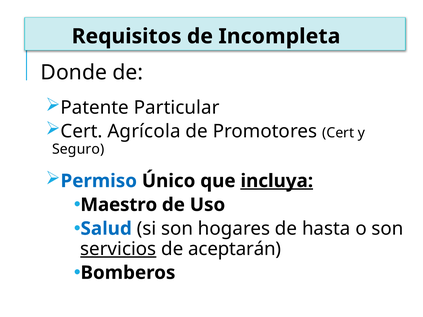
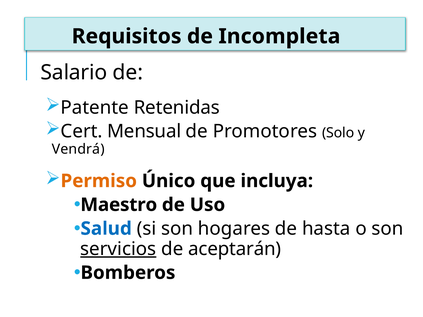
Donde: Donde -> Salario
Particular: Particular -> Retenidas
Agrícola: Agrícola -> Mensual
Promotores Cert: Cert -> Solo
Seguro: Seguro -> Vendrá
Permiso colour: blue -> orange
incluya underline: present -> none
